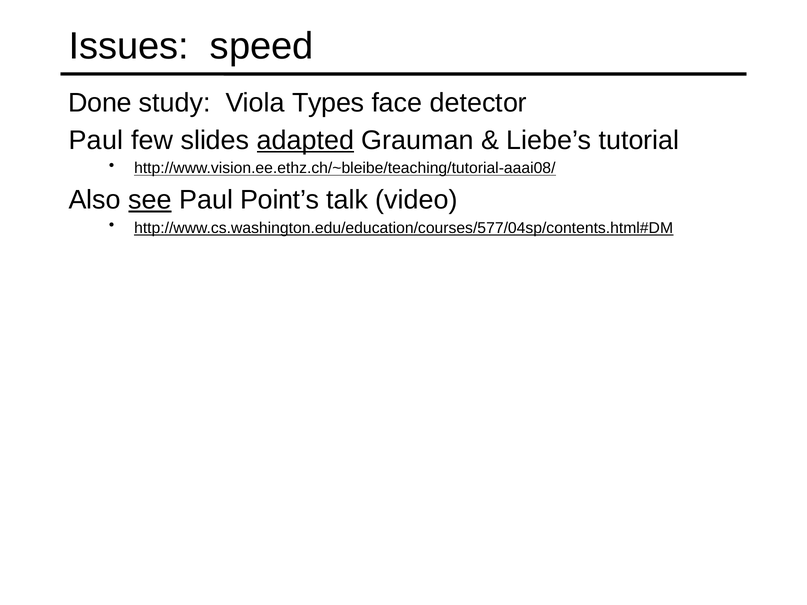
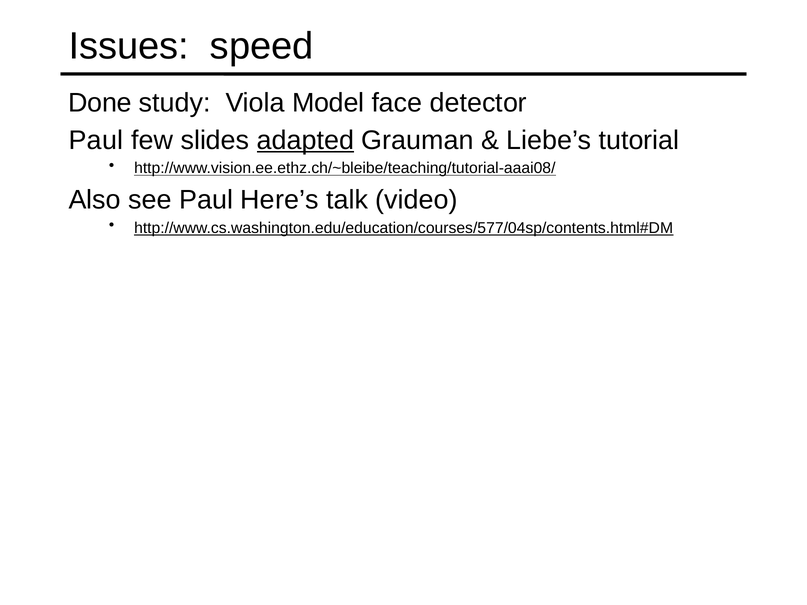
Types: Types -> Model
see underline: present -> none
Point’s: Point’s -> Here’s
